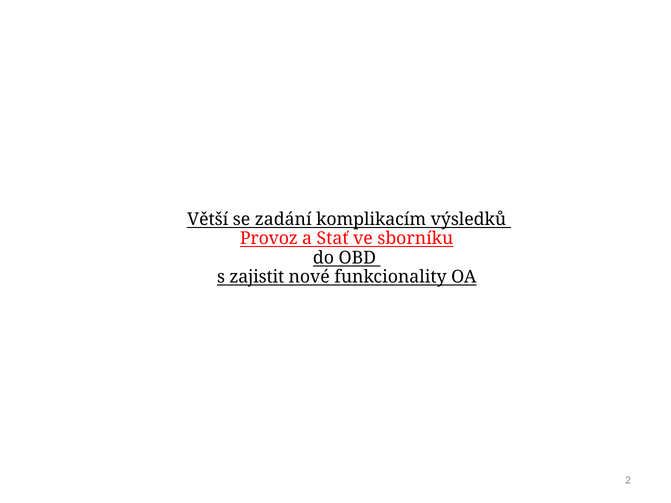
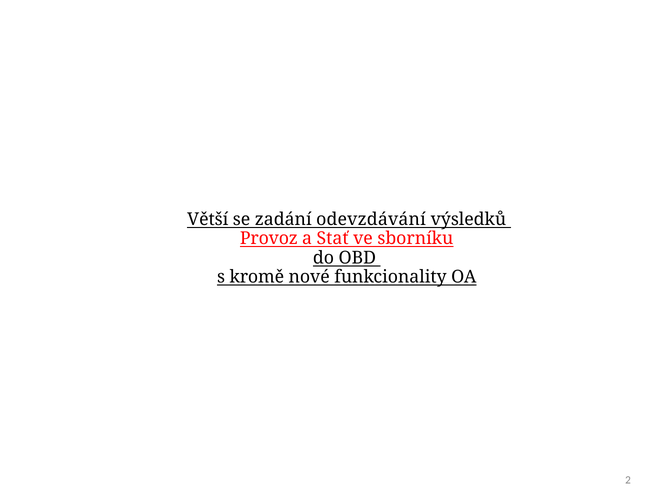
komplikacím: komplikacím -> odevzdávání
zajistit: zajistit -> kromě
